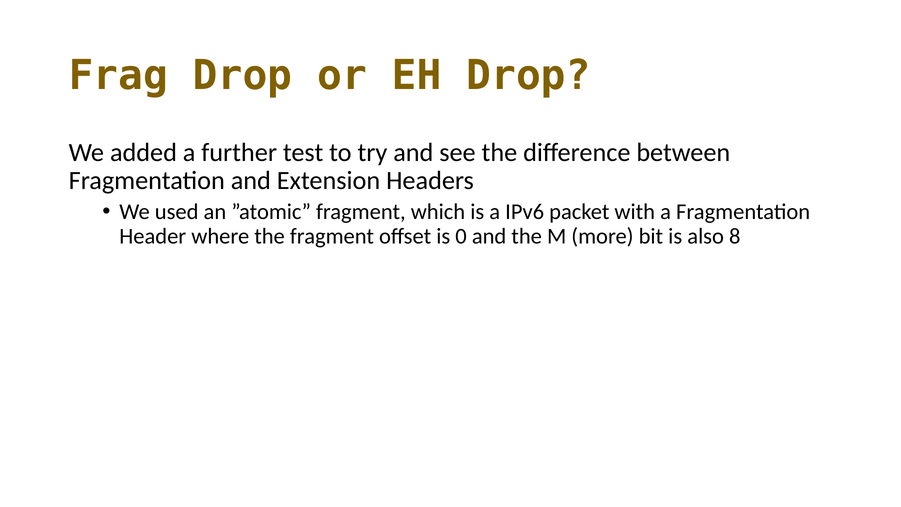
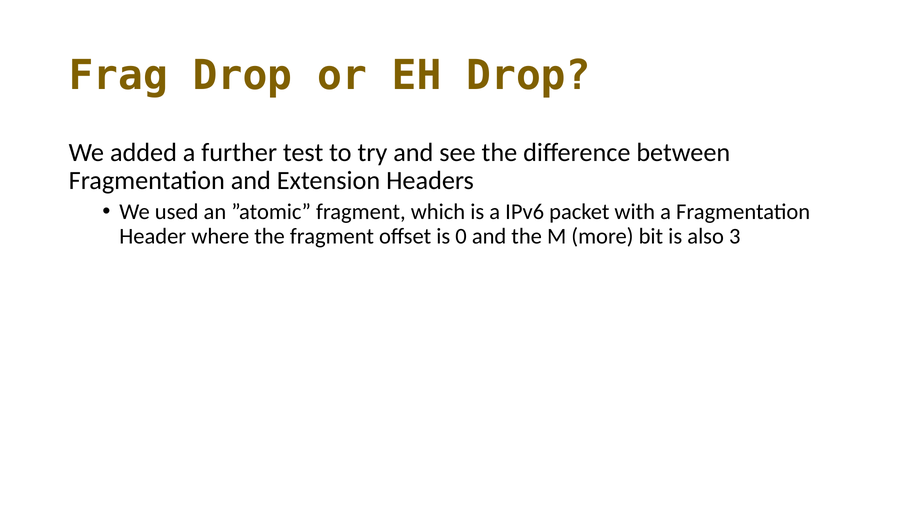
8: 8 -> 3
